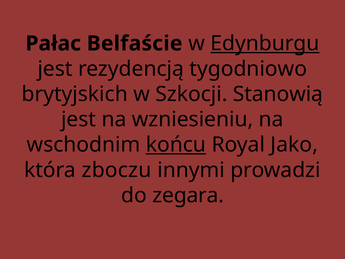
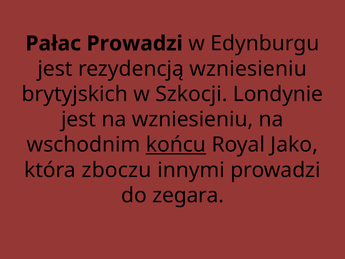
Pałac Belfaście: Belfaście -> Prowadzi
Edynburgu underline: present -> none
rezydencją tygodniowo: tygodniowo -> wzniesieniu
Stanowią: Stanowią -> Londynie
